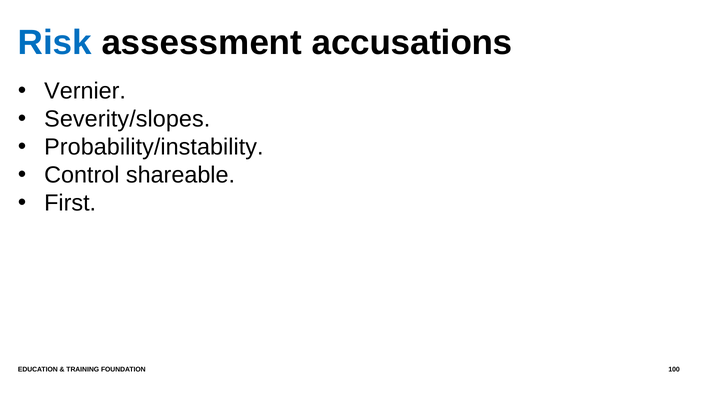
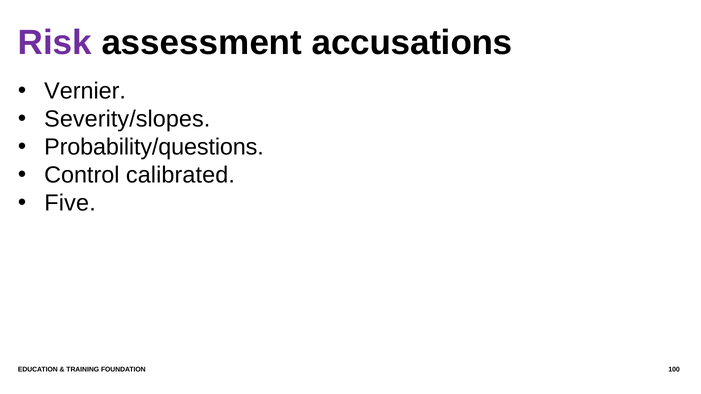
Risk colour: blue -> purple
Probability/instability: Probability/instability -> Probability/questions
shareable: shareable -> calibrated
First: First -> Five
